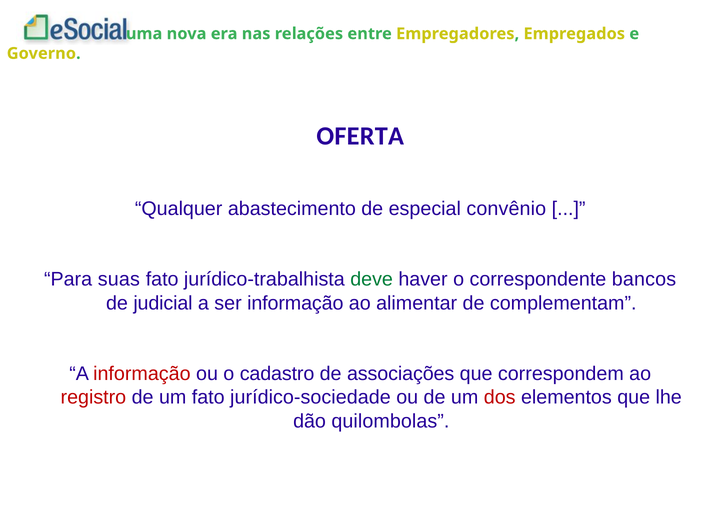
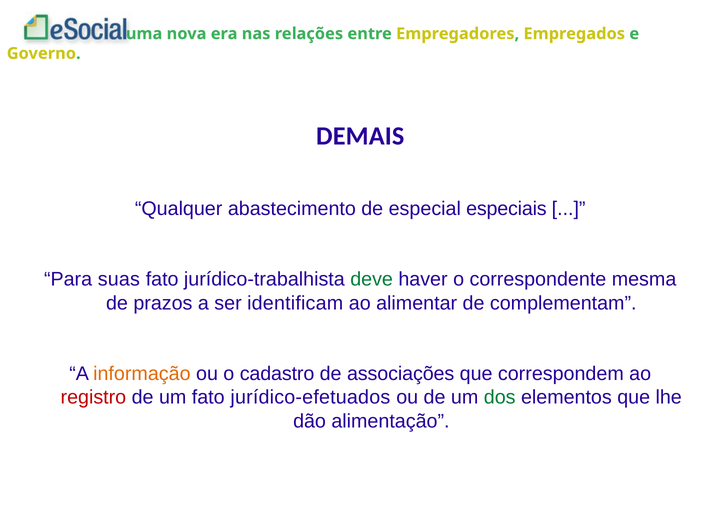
OFERTA: OFERTA -> DEMAIS
convênio: convênio -> especiais
bancos: bancos -> mesma
judicial: judicial -> prazos
ser informação: informação -> identificam
informação at (142, 374) colour: red -> orange
jurídico-sociedade: jurídico-sociedade -> jurídico-efetuados
dos colour: red -> green
quilombolas: quilombolas -> alimentação
